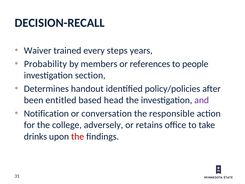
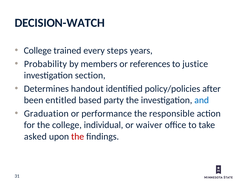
DECISION-RECALL: DECISION-RECALL -> DECISION-WATCH
Waiver at (38, 50): Waiver -> College
people: people -> justice
head: head -> party
and colour: purple -> blue
Notification: Notification -> Graduation
conversation: conversation -> performance
adversely: adversely -> individual
retains: retains -> waiver
drinks: drinks -> asked
